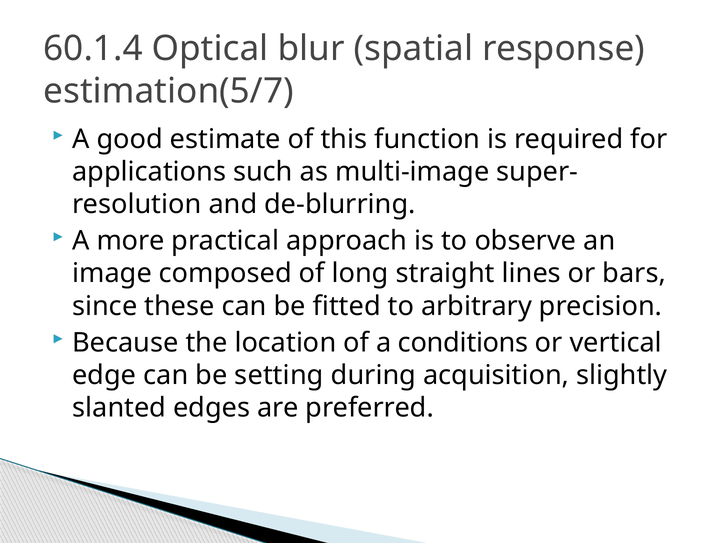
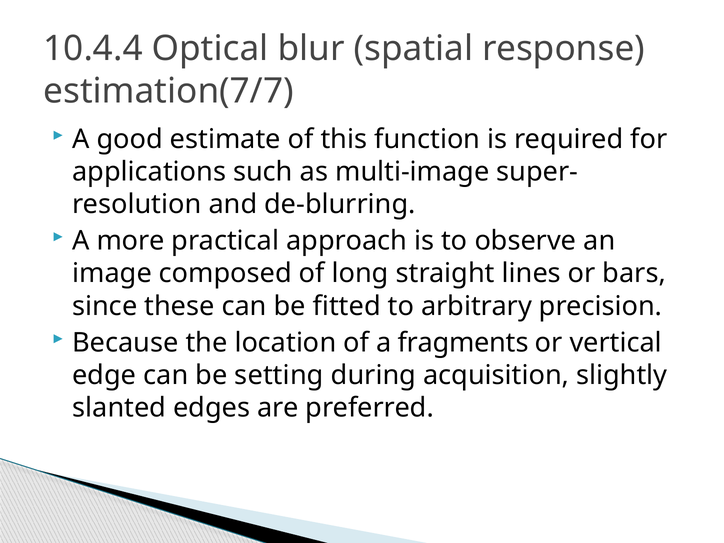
60.1.4: 60.1.4 -> 10.4.4
estimation(5/7: estimation(5/7 -> estimation(7/7
conditions: conditions -> fragments
